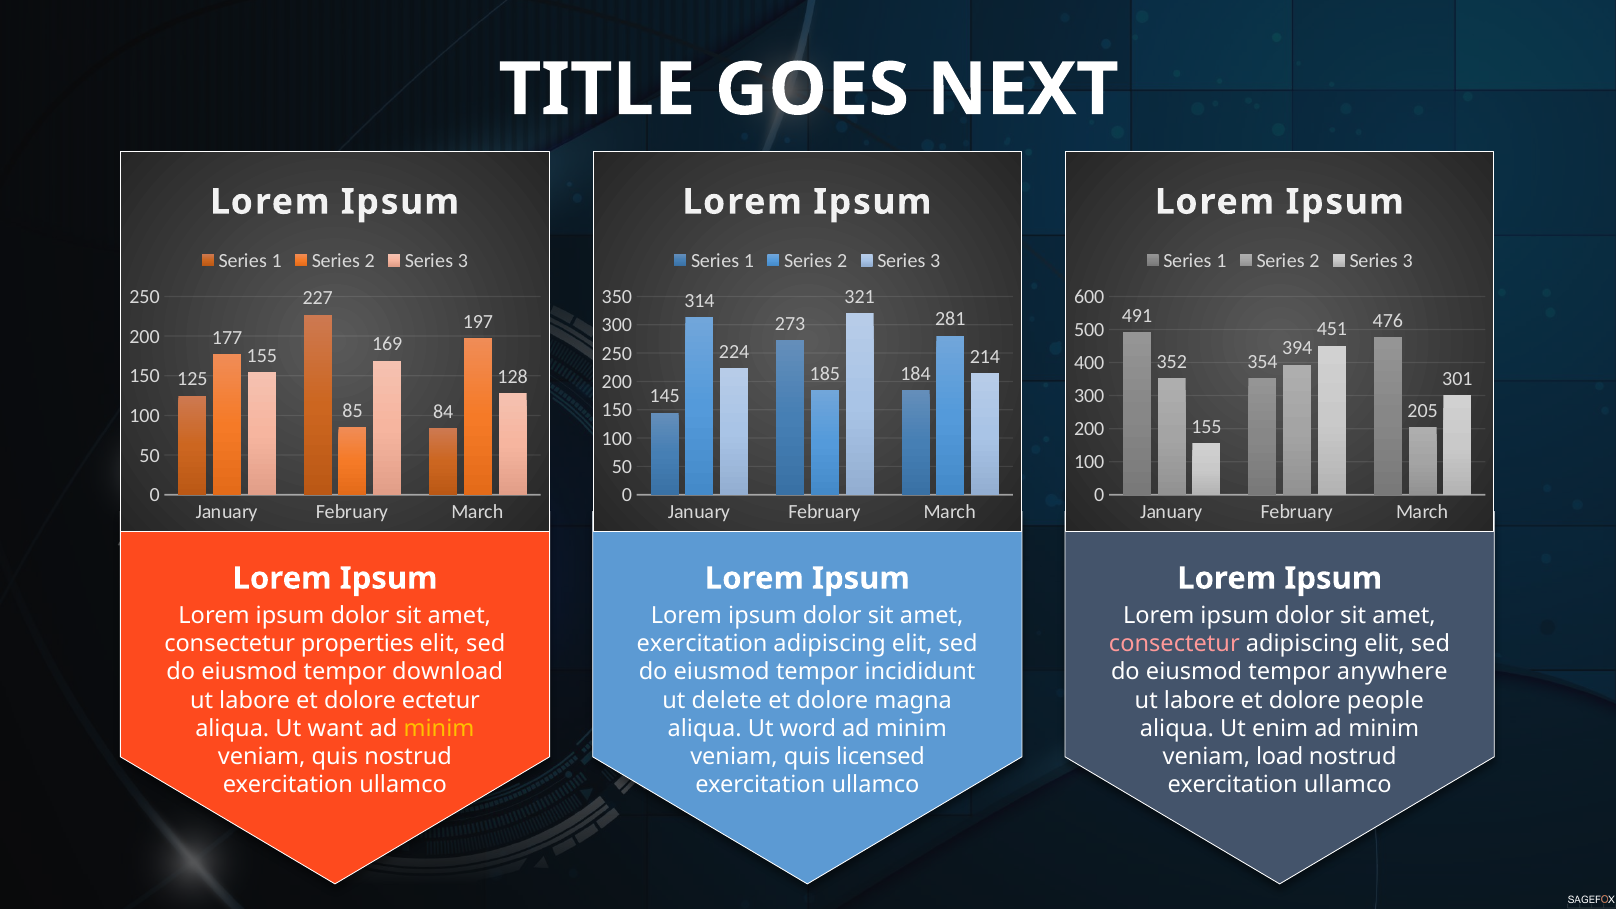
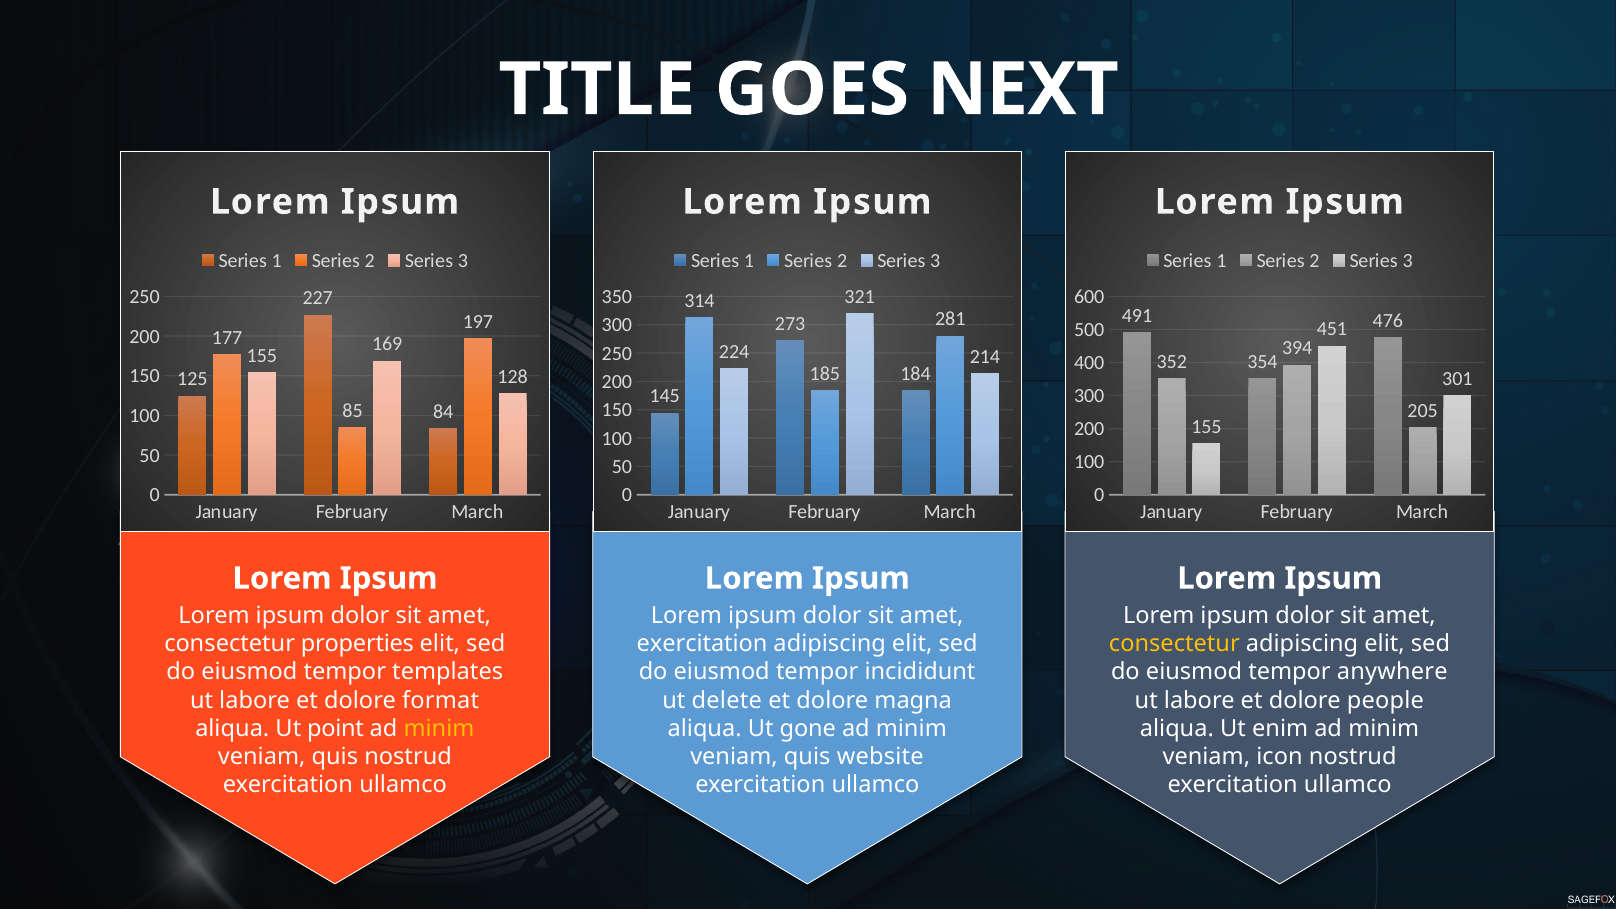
consectetur at (1174, 644) colour: pink -> yellow
download: download -> templates
ectetur: ectetur -> format
want: want -> point
word: word -> gone
licensed: licensed -> website
load: load -> icon
